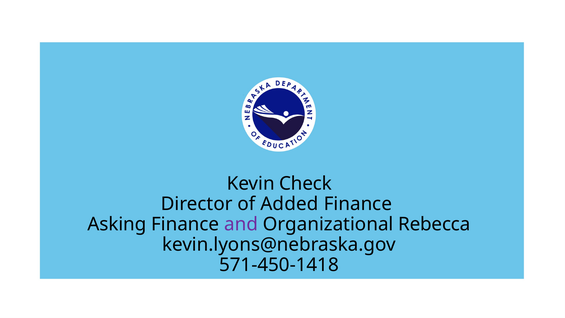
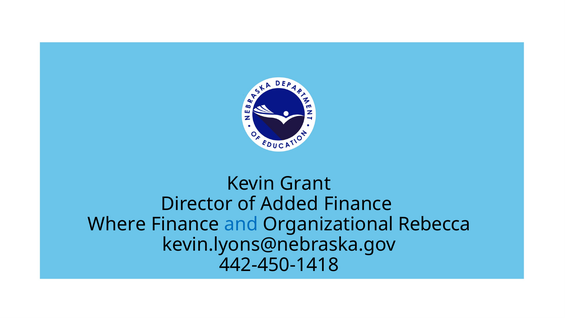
Check: Check -> Grant
Asking: Asking -> Where
and colour: purple -> blue
571-450-1418: 571-450-1418 -> 442-450-1418
